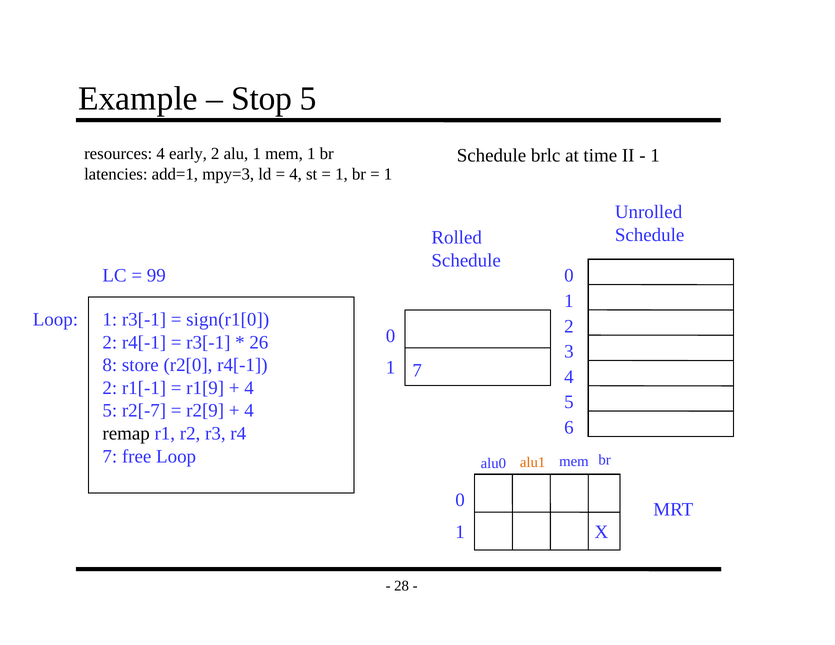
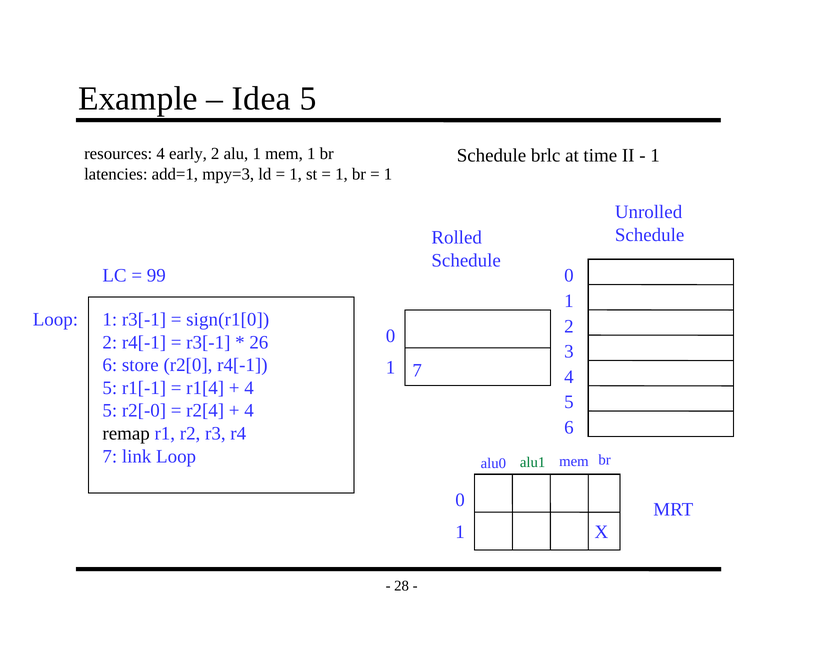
Stop: Stop -> Idea
4 at (296, 174): 4 -> 1
8 at (110, 365): 8 -> 6
2 at (110, 388): 2 -> 5
r1[9: r1[9 -> r1[4
r2[-7: r2[-7 -> r2[-0
r2[9: r2[9 -> r2[4
free: free -> link
alu1 colour: orange -> green
